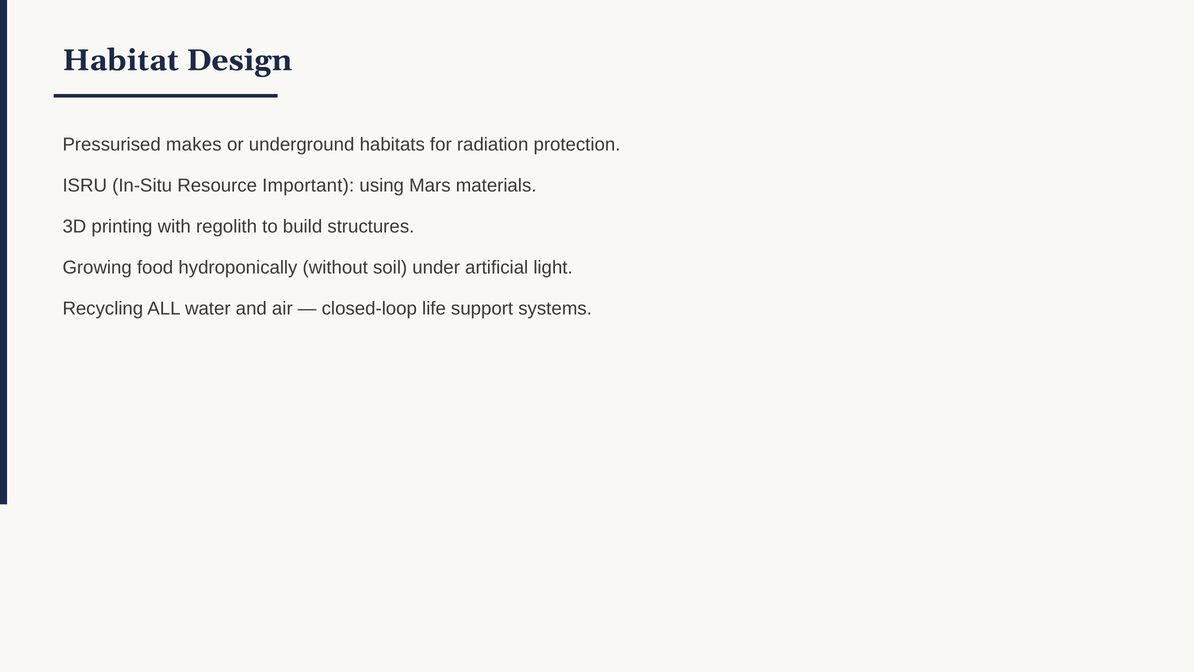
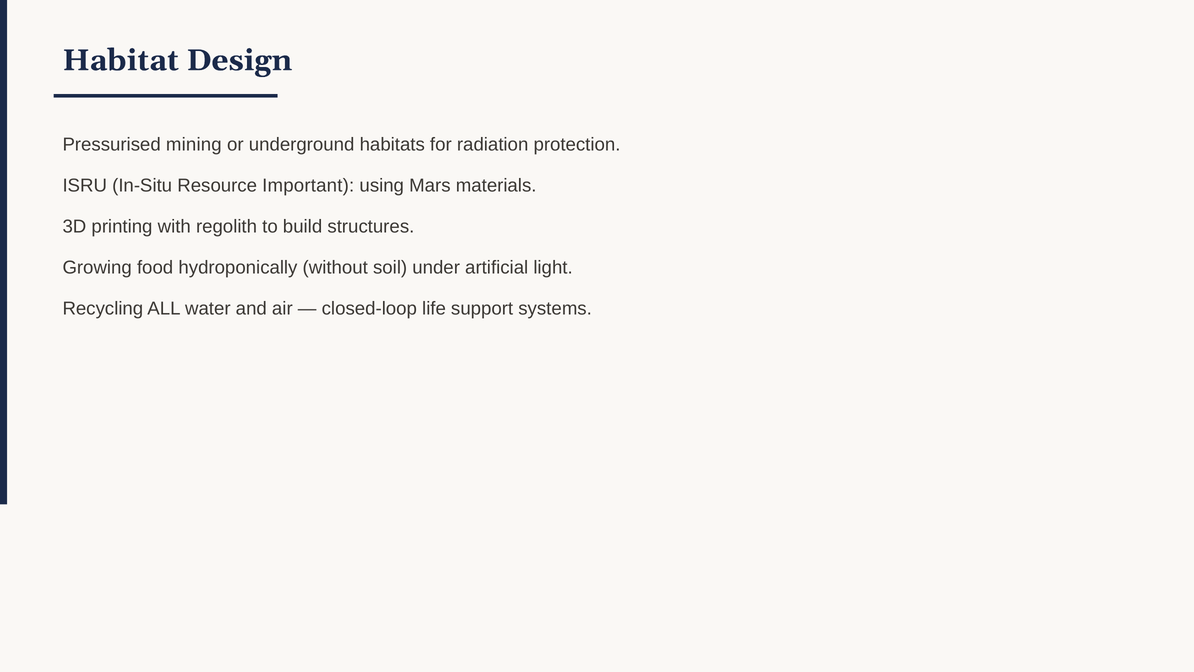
makes: makes -> mining
